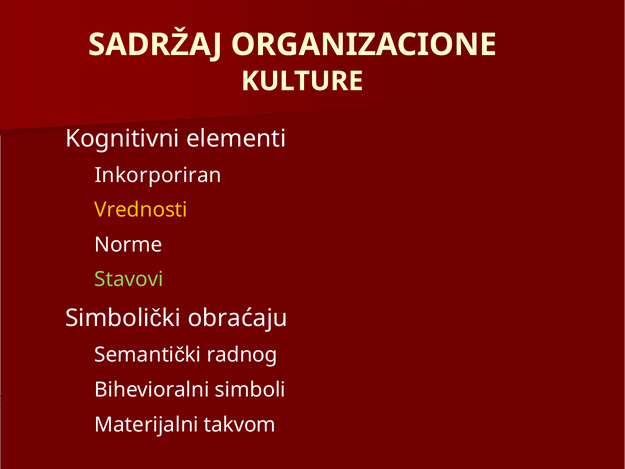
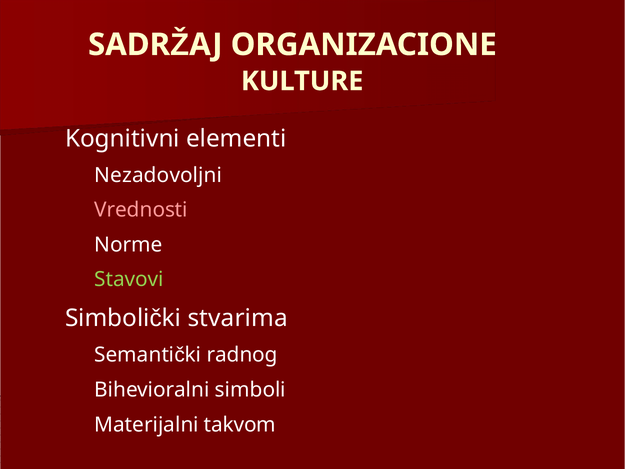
Inkorporiran: Inkorporiran -> Nezadovoljni
Vrednosti colour: yellow -> pink
obraćaju: obraćaju -> stvarima
